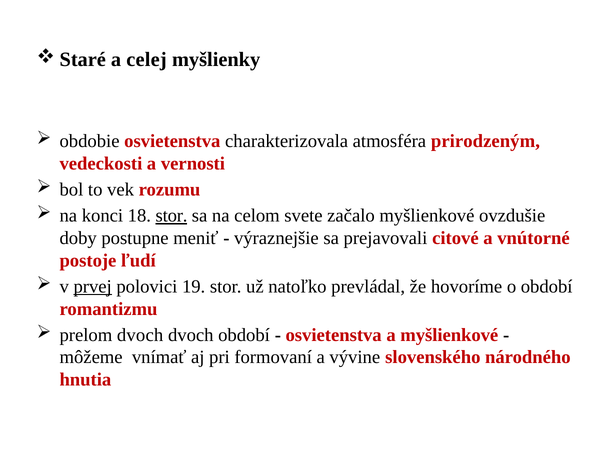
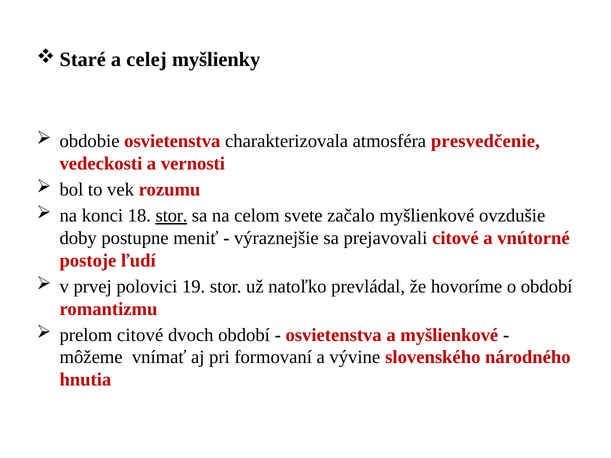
prirodzeným: prirodzeným -> presvedčenie
prvej underline: present -> none
prelom dvoch: dvoch -> citové
